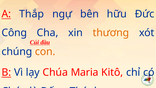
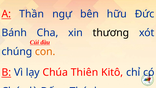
Thắp: Thắp -> Thần
Công: Công -> Bánh
thương colour: orange -> black
Maria: Maria -> Thiên
